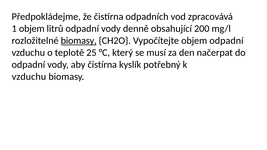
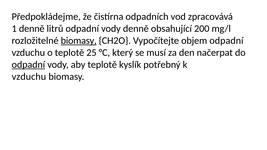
1 objem: objem -> denně
odpadní at (28, 65) underline: none -> present
aby čistírna: čistírna -> teplotě
